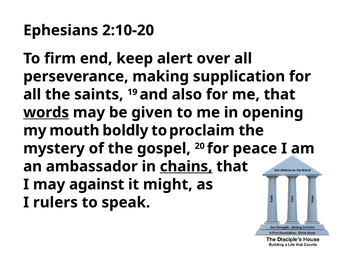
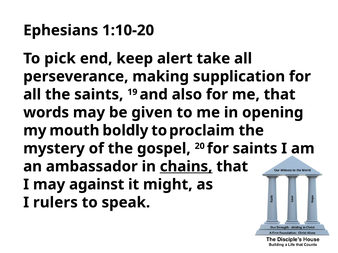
2:10-20: 2:10-20 -> 1:10-20
firm: firm -> pick
over: over -> take
words underline: present -> none
for peace: peace -> saints
